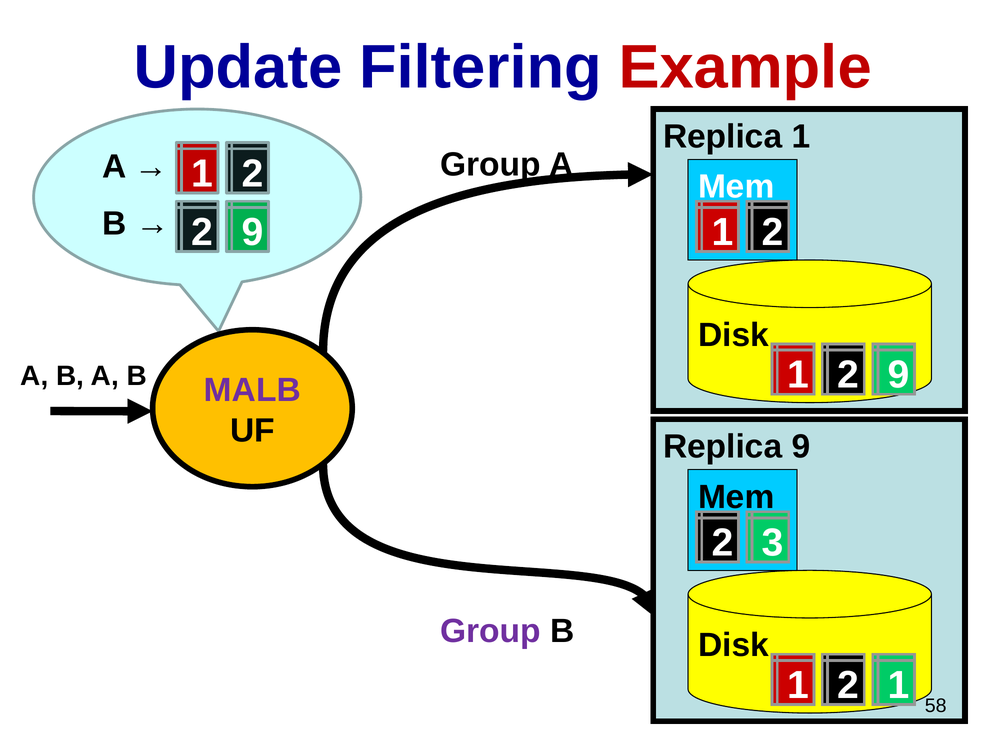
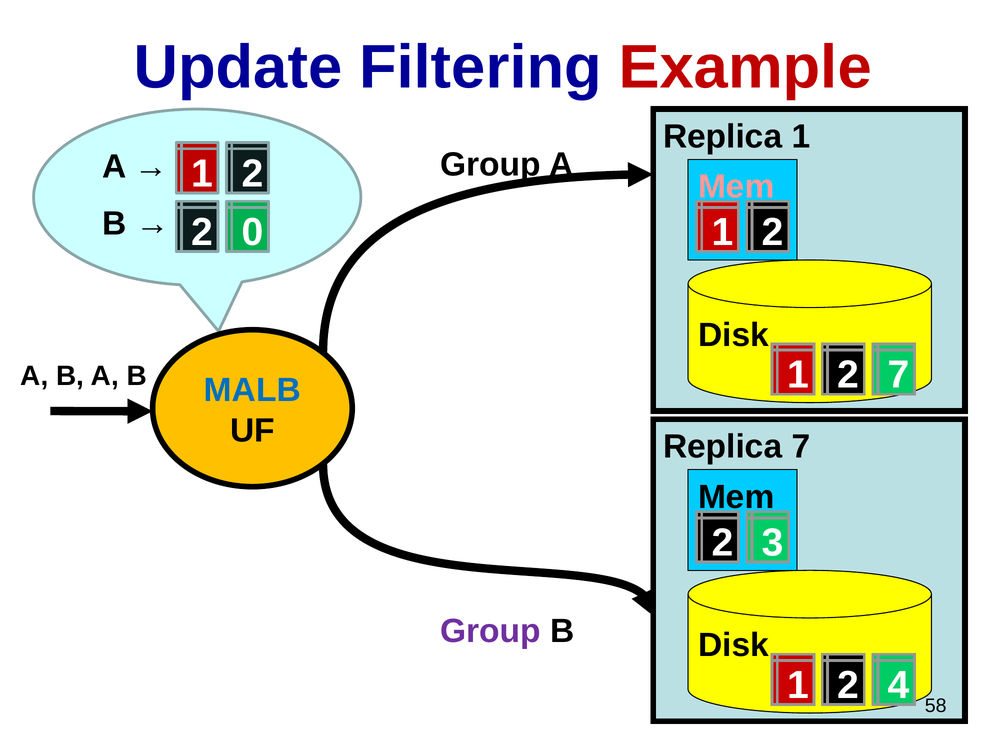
Mem at (736, 187) colour: white -> pink
2 9: 9 -> 0
1 9: 9 -> 7
MALB colour: purple -> blue
Replica 9: 9 -> 7
1 1: 1 -> 4
